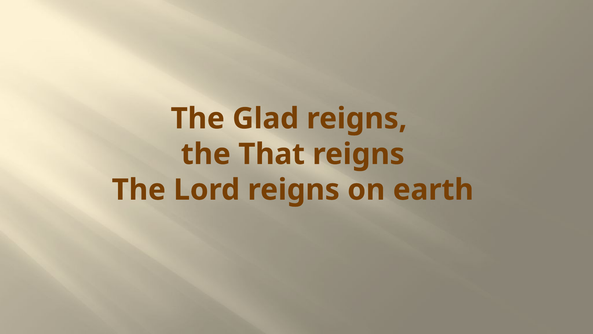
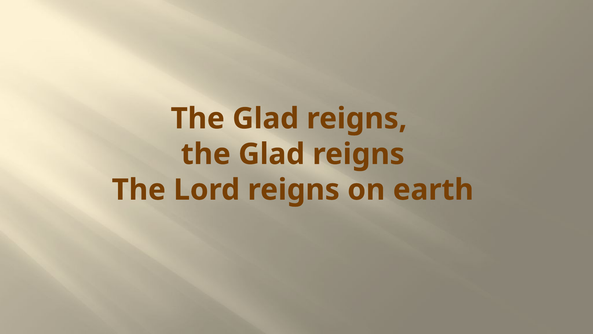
That at (272, 154): That -> Glad
